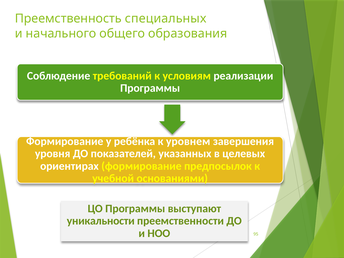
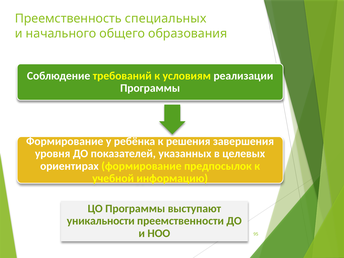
уровнем: уровнем -> решения
основаниями: основаниями -> информацию
